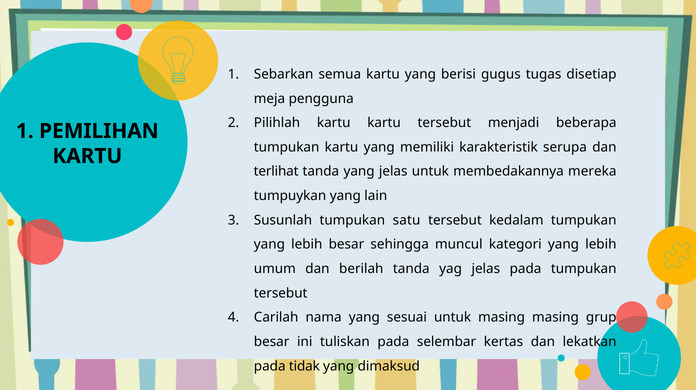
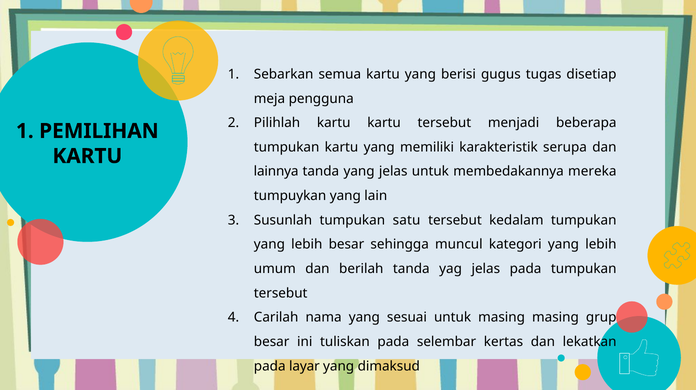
terlihat: terlihat -> lainnya
tidak: tidak -> layar
